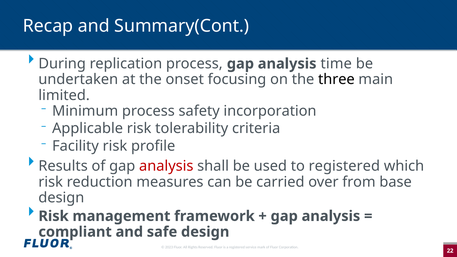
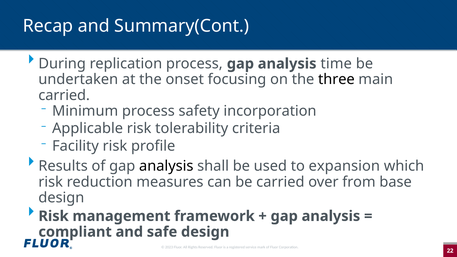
limited at (64, 95): limited -> carried
analysis at (166, 166) colour: red -> black
to registered: registered -> expansion
